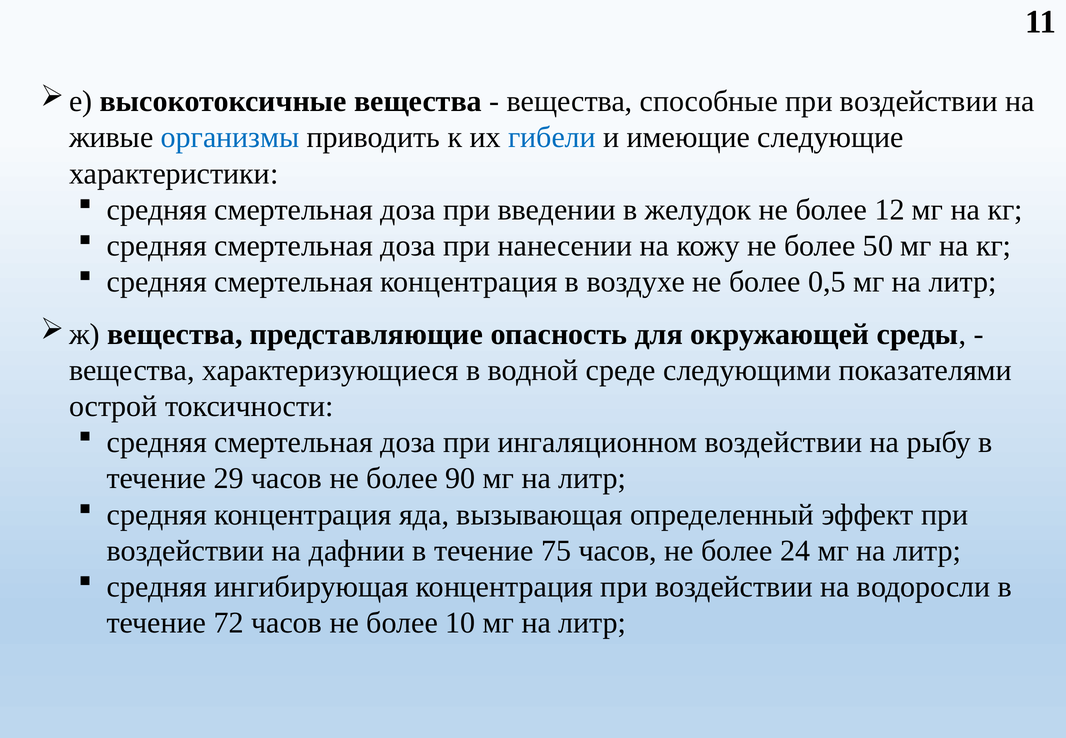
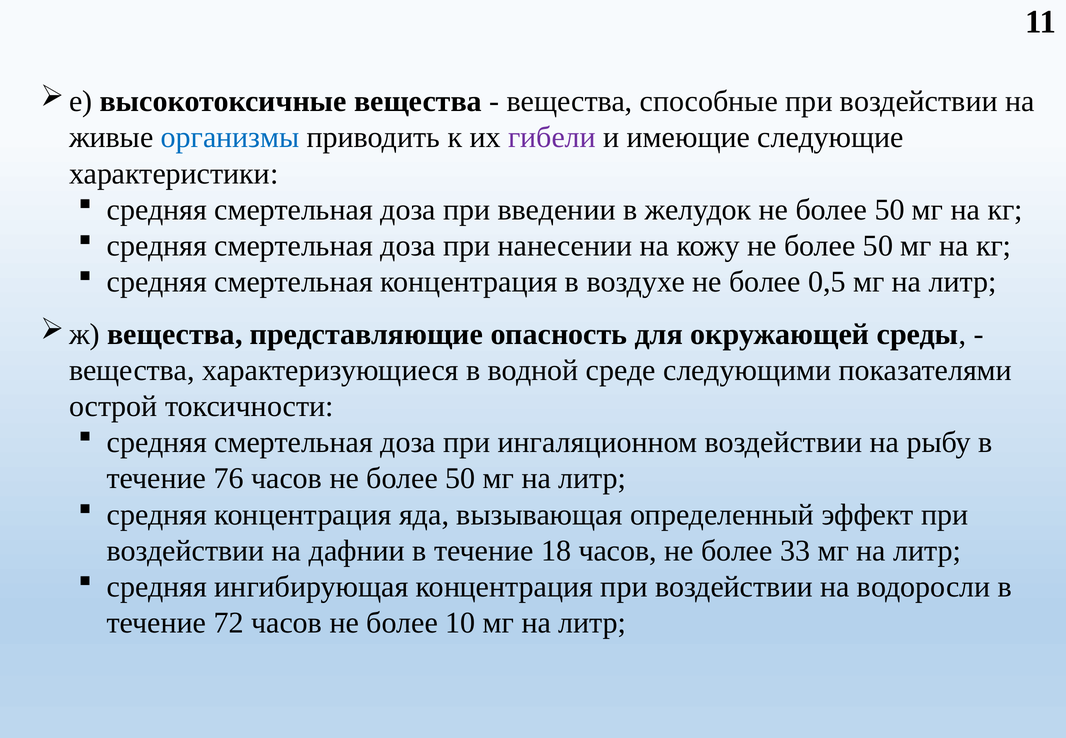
гибели colour: blue -> purple
желудок не более 12: 12 -> 50
29: 29 -> 76
часов не более 90: 90 -> 50
75: 75 -> 18
24: 24 -> 33
